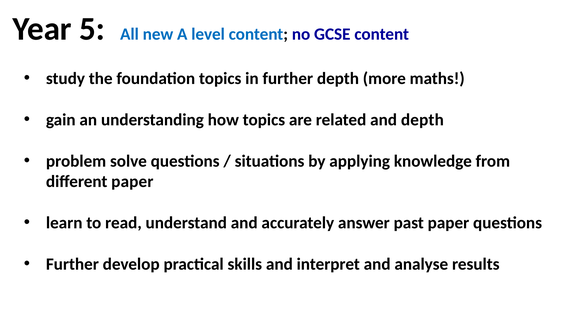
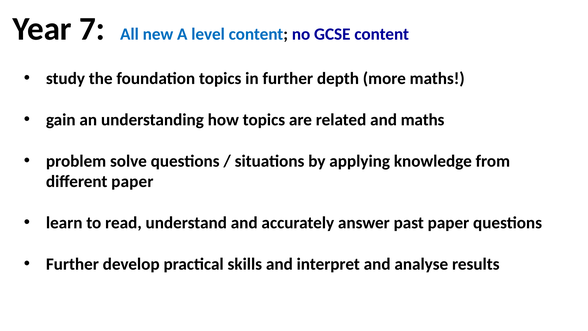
5: 5 -> 7
and depth: depth -> maths
